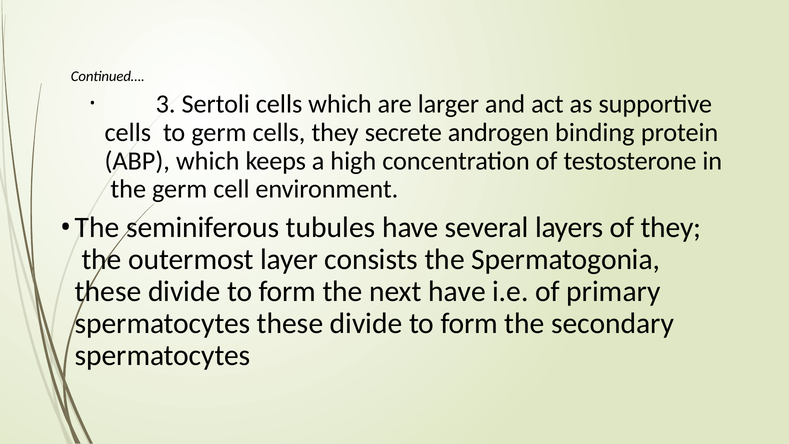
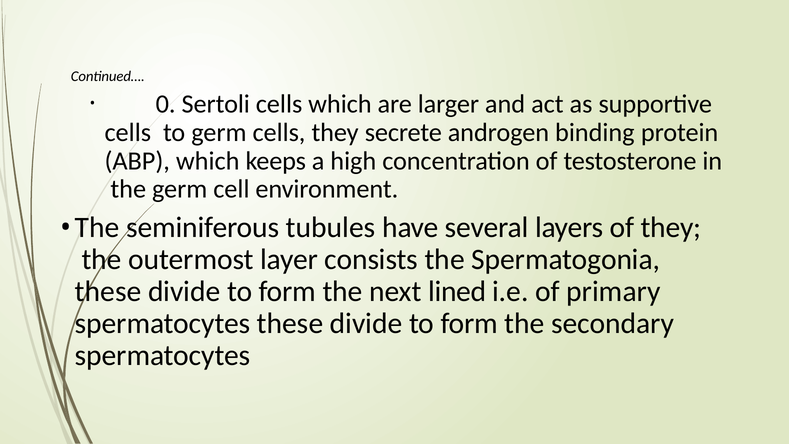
3: 3 -> 0
next have: have -> lined
